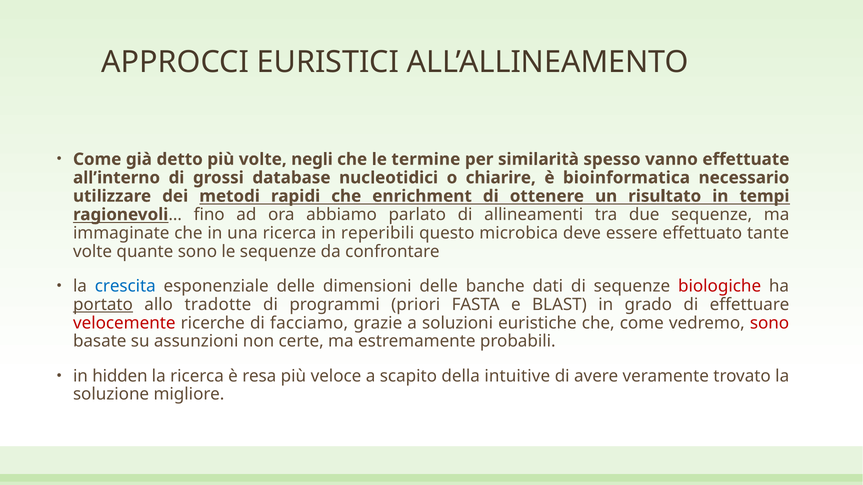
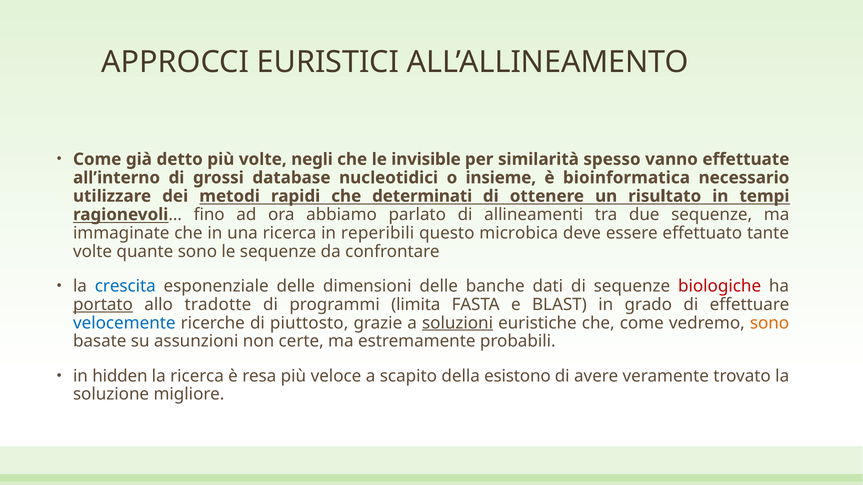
termine: termine -> invisible
chiarire: chiarire -> insieme
enrichment: enrichment -> determinati
priori: priori -> limita
velocemente colour: red -> blue
facciamo: facciamo -> piuttosto
soluzioni underline: none -> present
sono at (770, 323) colour: red -> orange
intuitive: intuitive -> esistono
